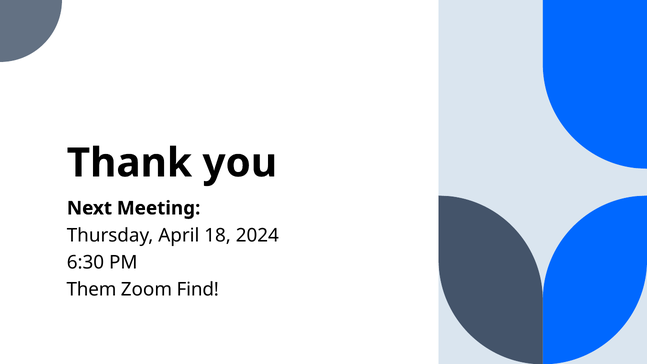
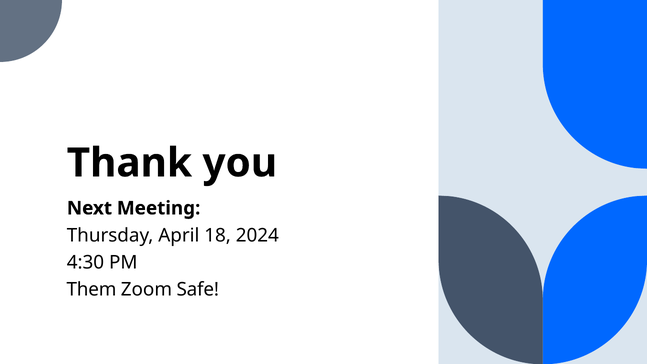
6:30: 6:30 -> 4:30
Find: Find -> Safe
